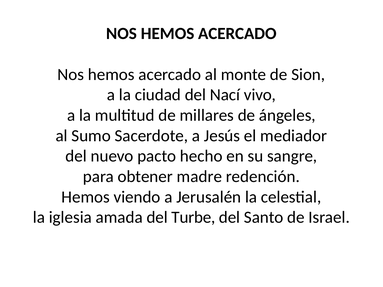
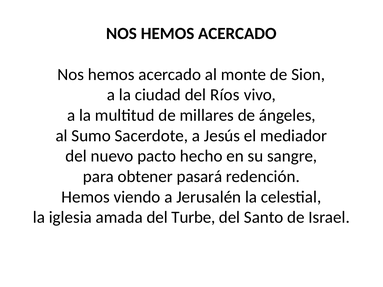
Nací: Nací -> Ríos
madre: madre -> pasará
